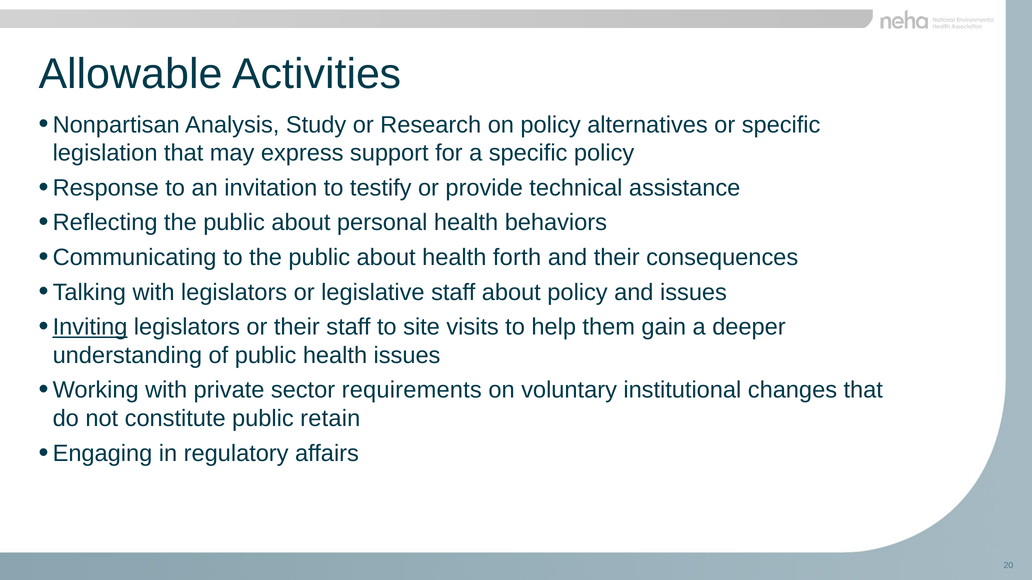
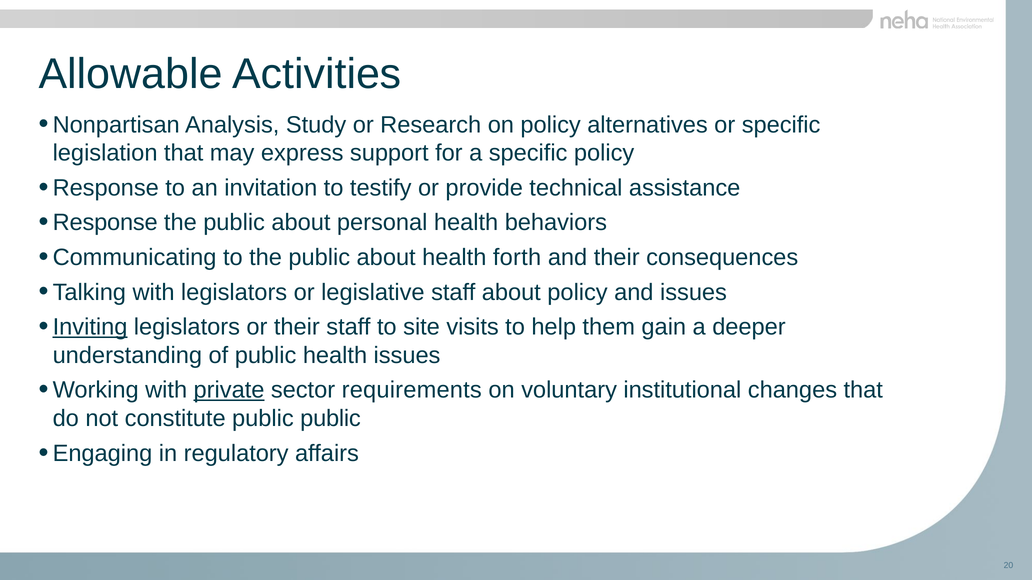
Reflecting at (105, 223): Reflecting -> Response
private underline: none -> present
public retain: retain -> public
